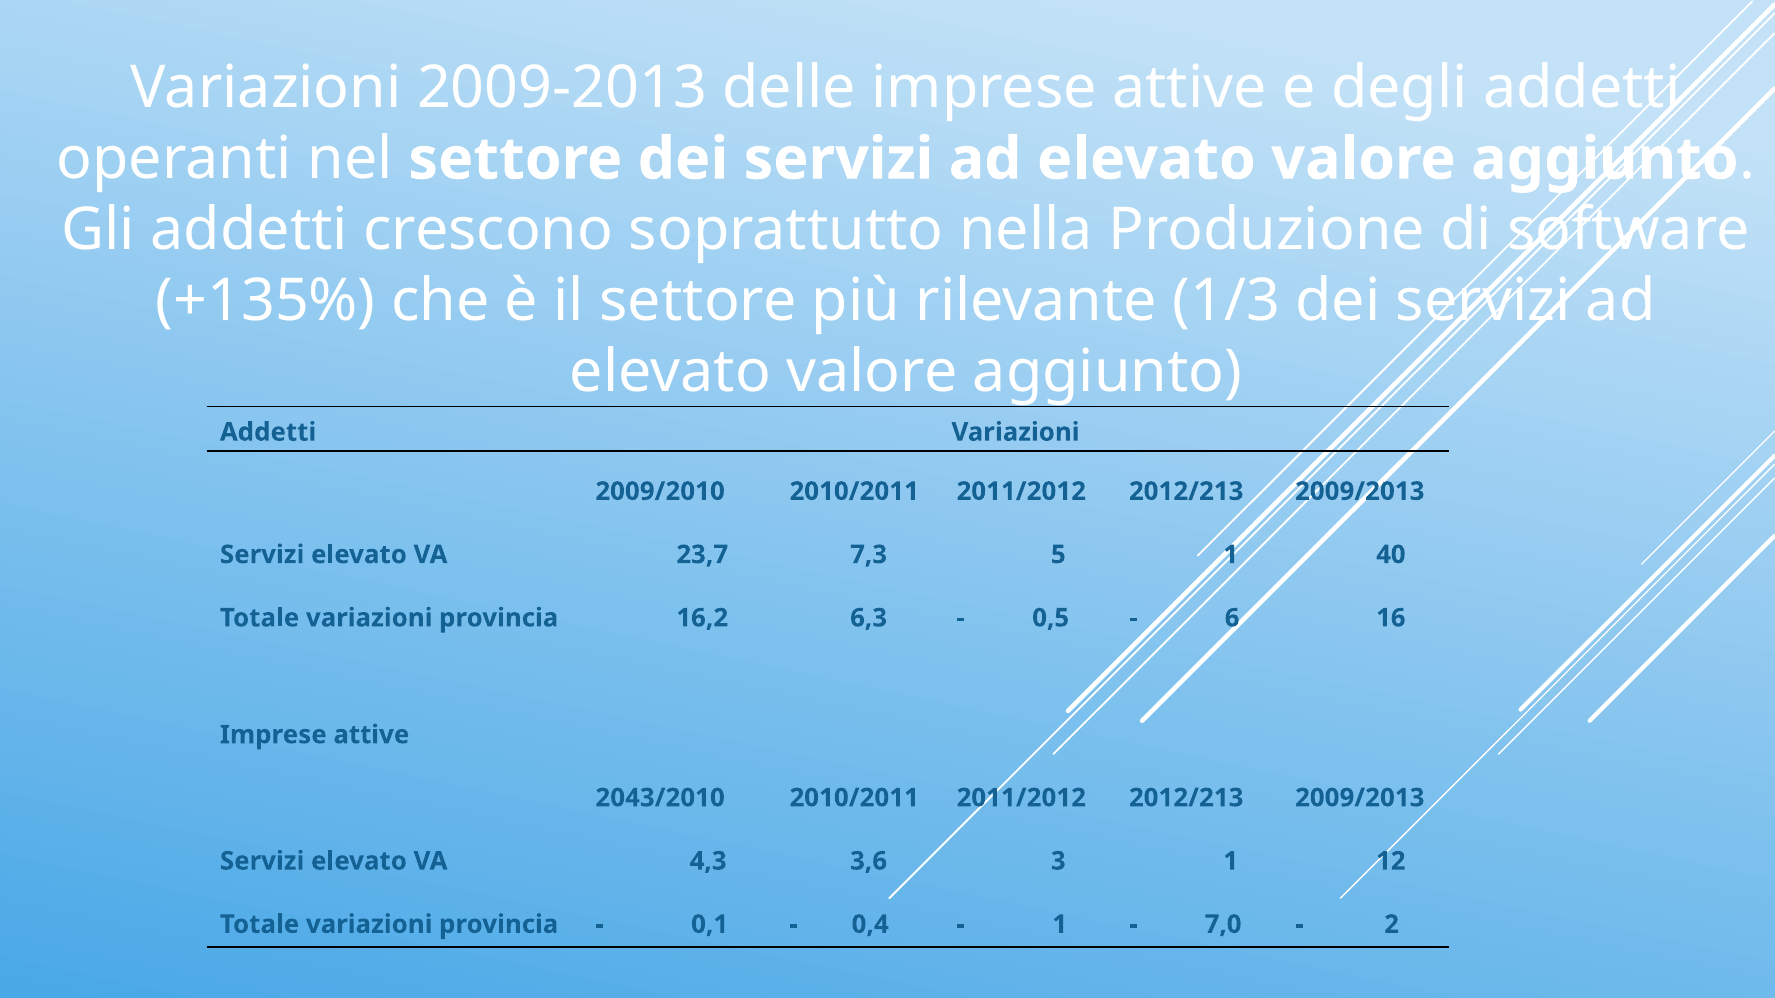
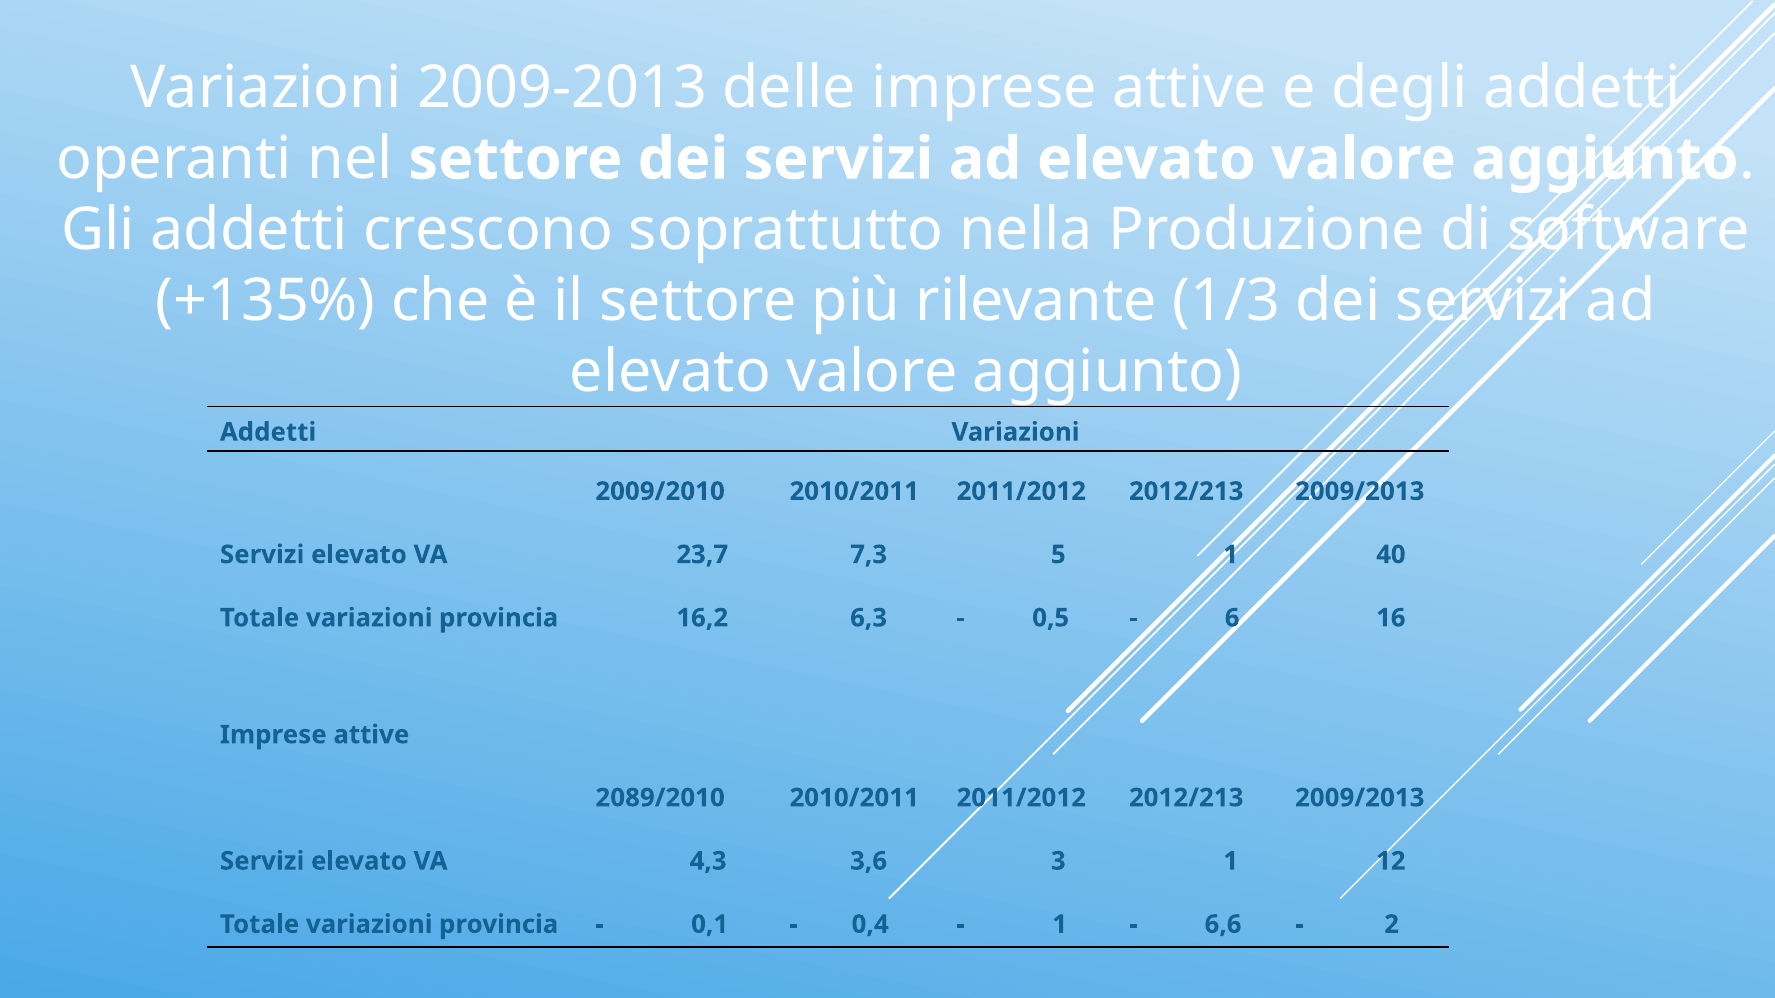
2043/2010: 2043/2010 -> 2089/2010
7,0: 7,0 -> 6,6
